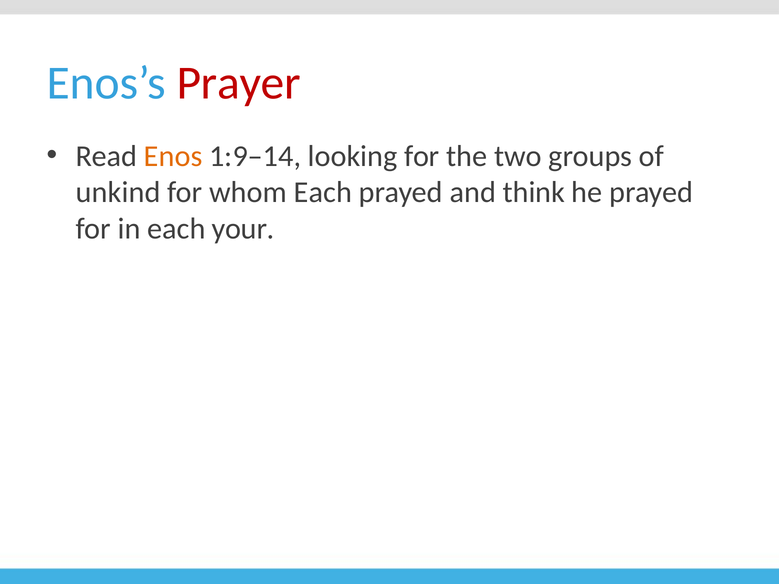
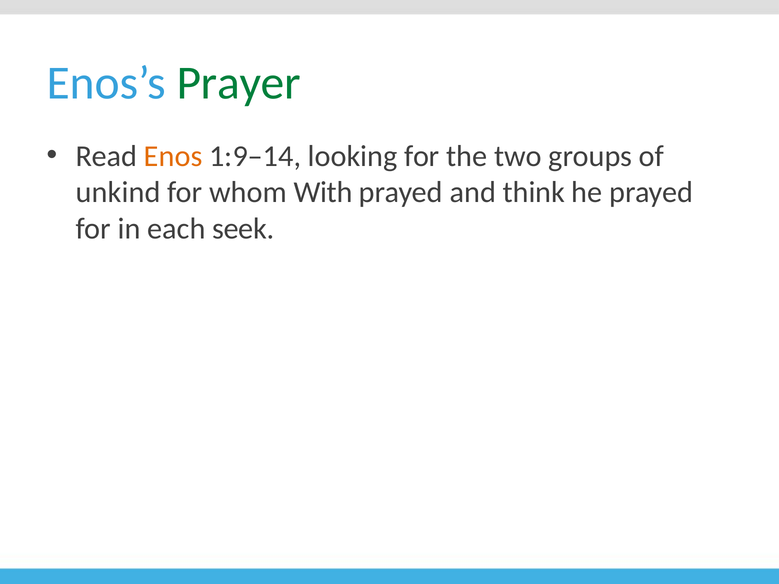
Prayer colour: red -> green
whom Each: Each -> With
your: your -> seek
